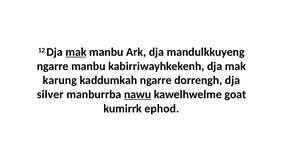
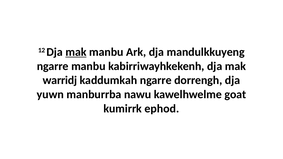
karung: karung -> warridj
silver: silver -> yuwn
nawu underline: present -> none
